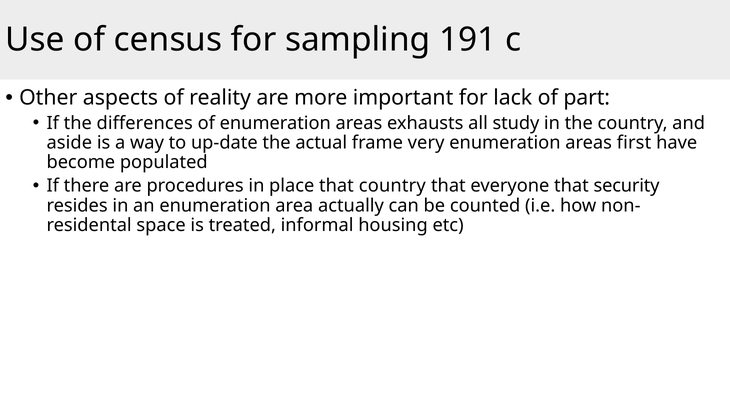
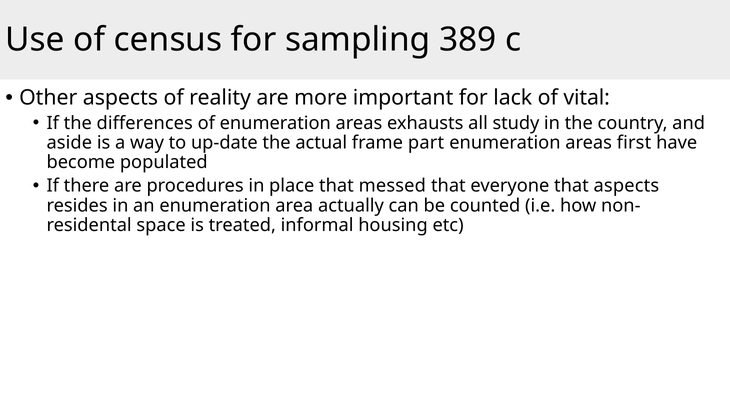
191: 191 -> 389
part: part -> vital
very: very -> part
that country: country -> messed
that security: security -> aspects
